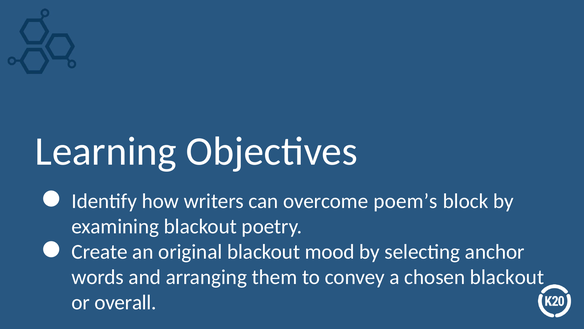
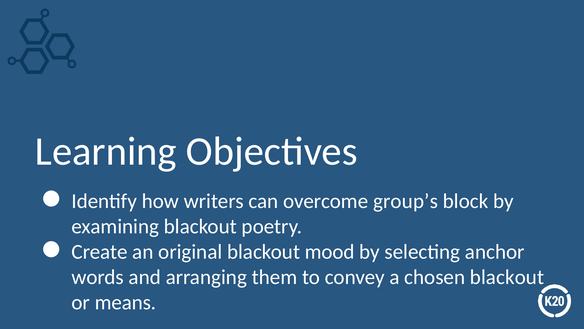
poem’s: poem’s -> group’s
overall: overall -> means
